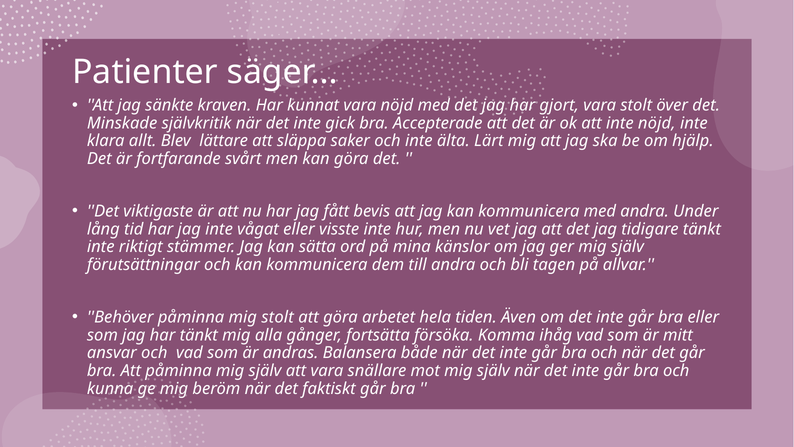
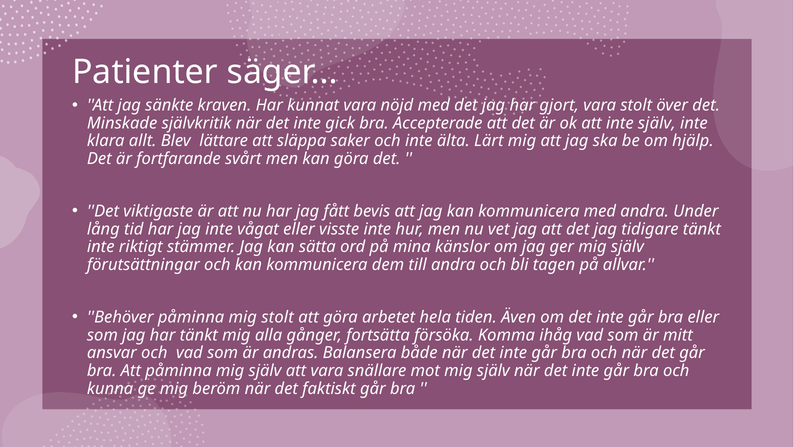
inte nöjd: nöjd -> själv
